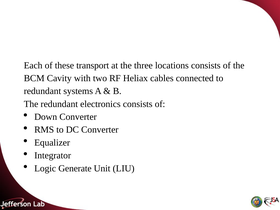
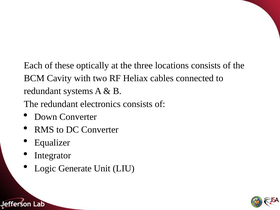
transport: transport -> optically
